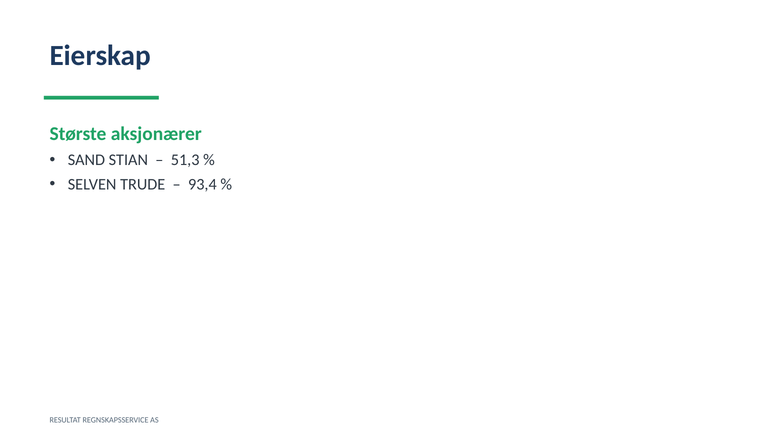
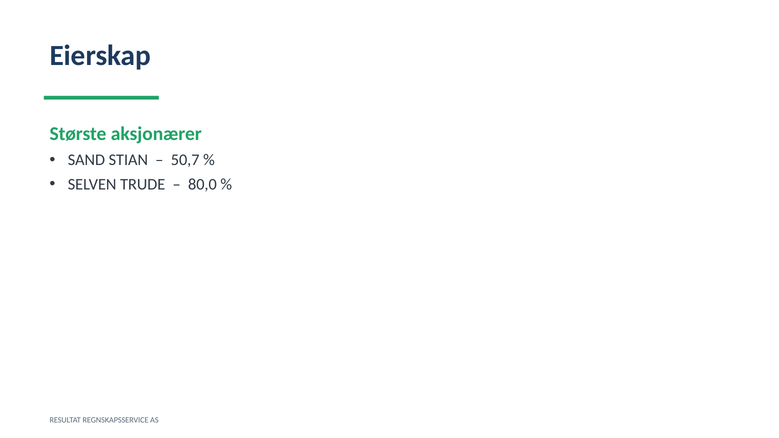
51,3: 51,3 -> 50,7
93,4: 93,4 -> 80,0
